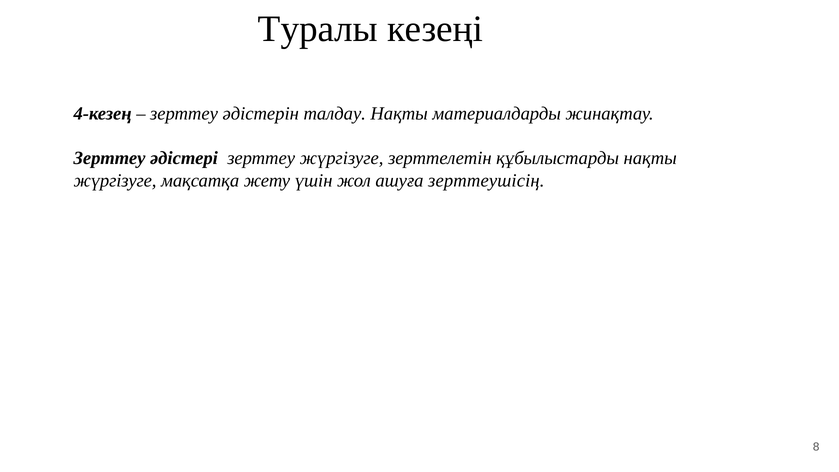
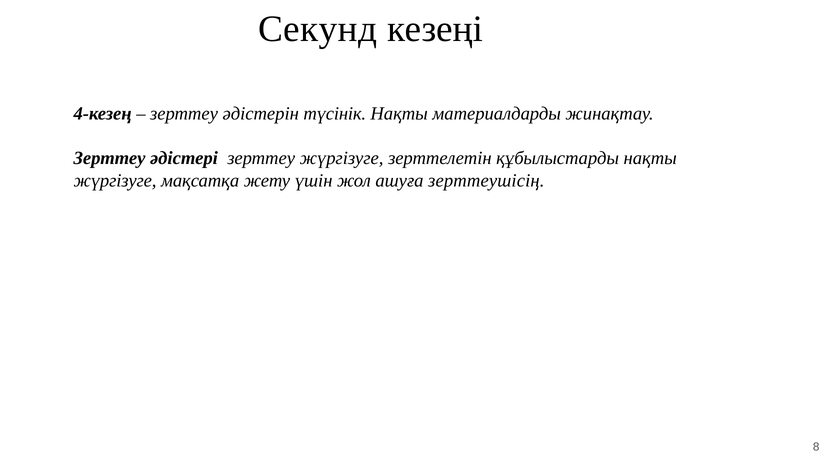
Туралы: Туралы -> Секунд
талдау: талдау -> түсінік
